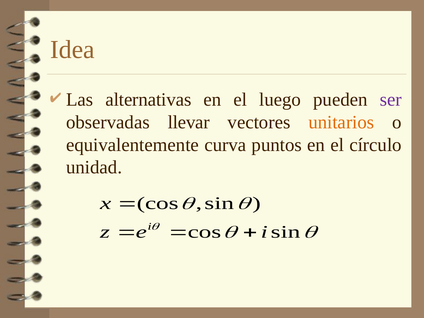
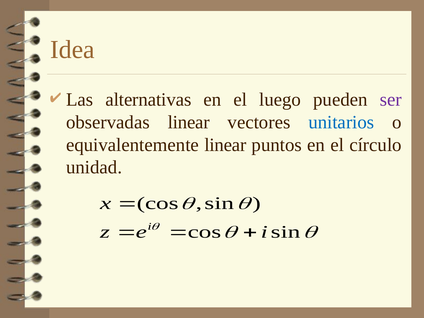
observadas llevar: llevar -> linear
unitarios colour: orange -> blue
equivalentemente curva: curva -> linear
